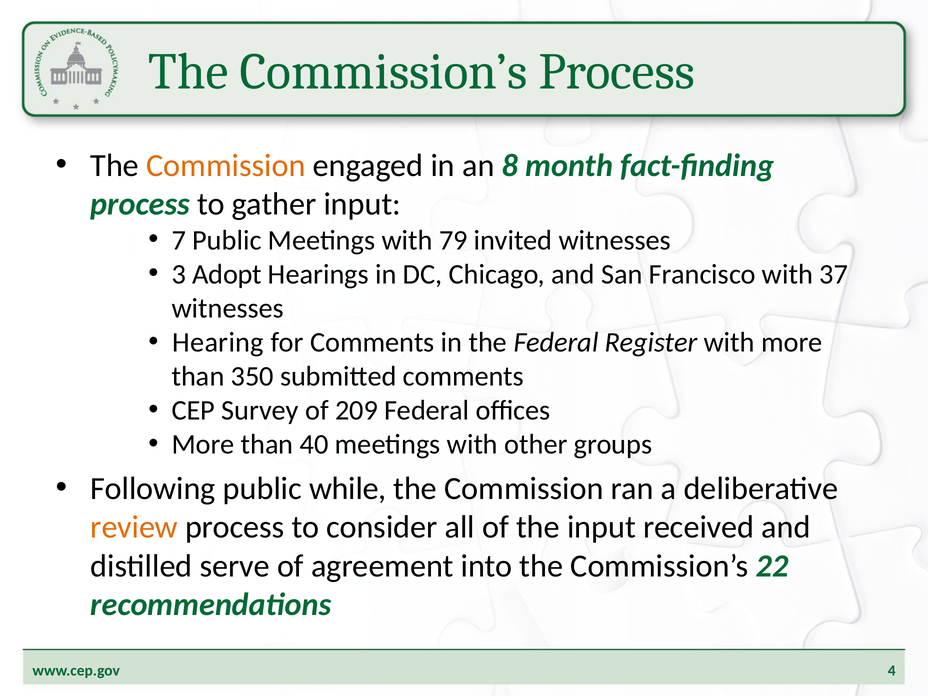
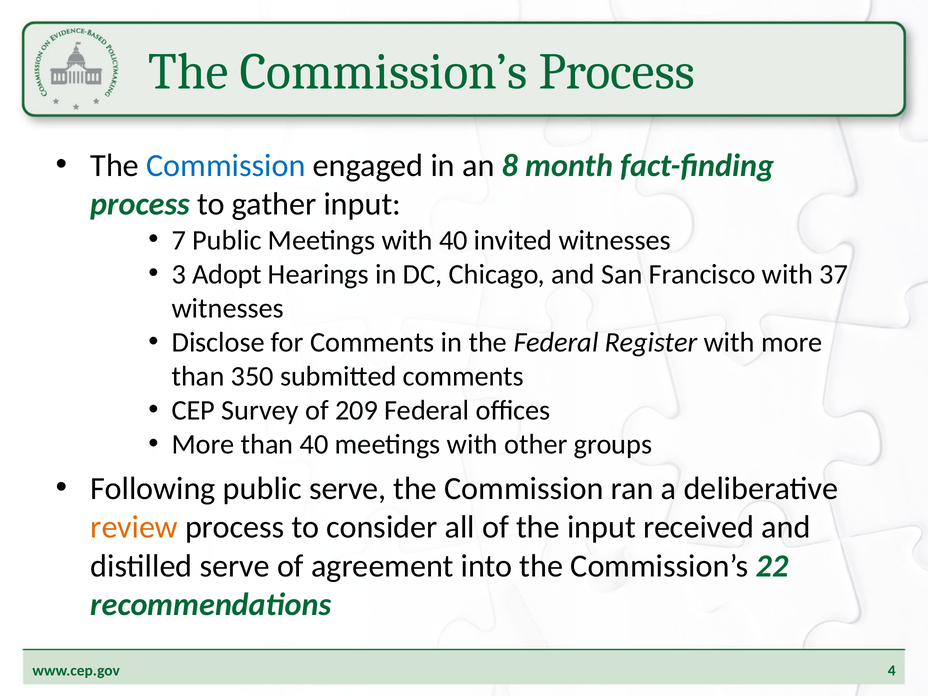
Commission at (226, 165) colour: orange -> blue
with 79: 79 -> 40
Hearing: Hearing -> Disclose
public while: while -> serve
